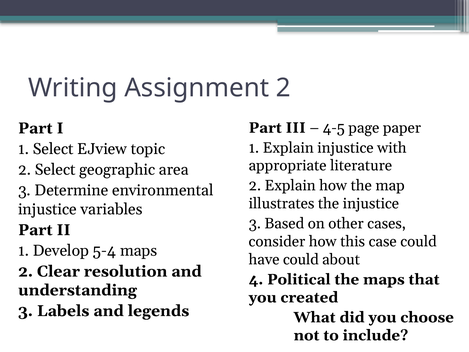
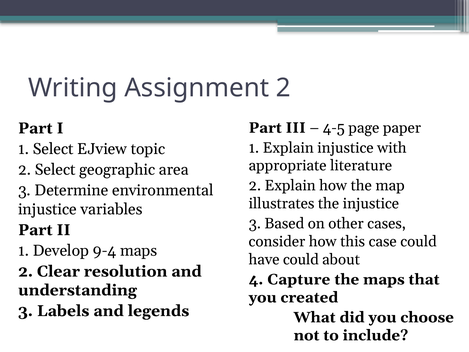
5-4: 5-4 -> 9-4
Political: Political -> Capture
